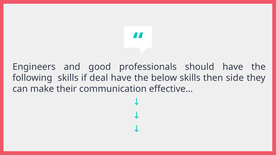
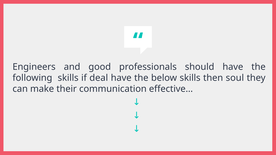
side: side -> soul
